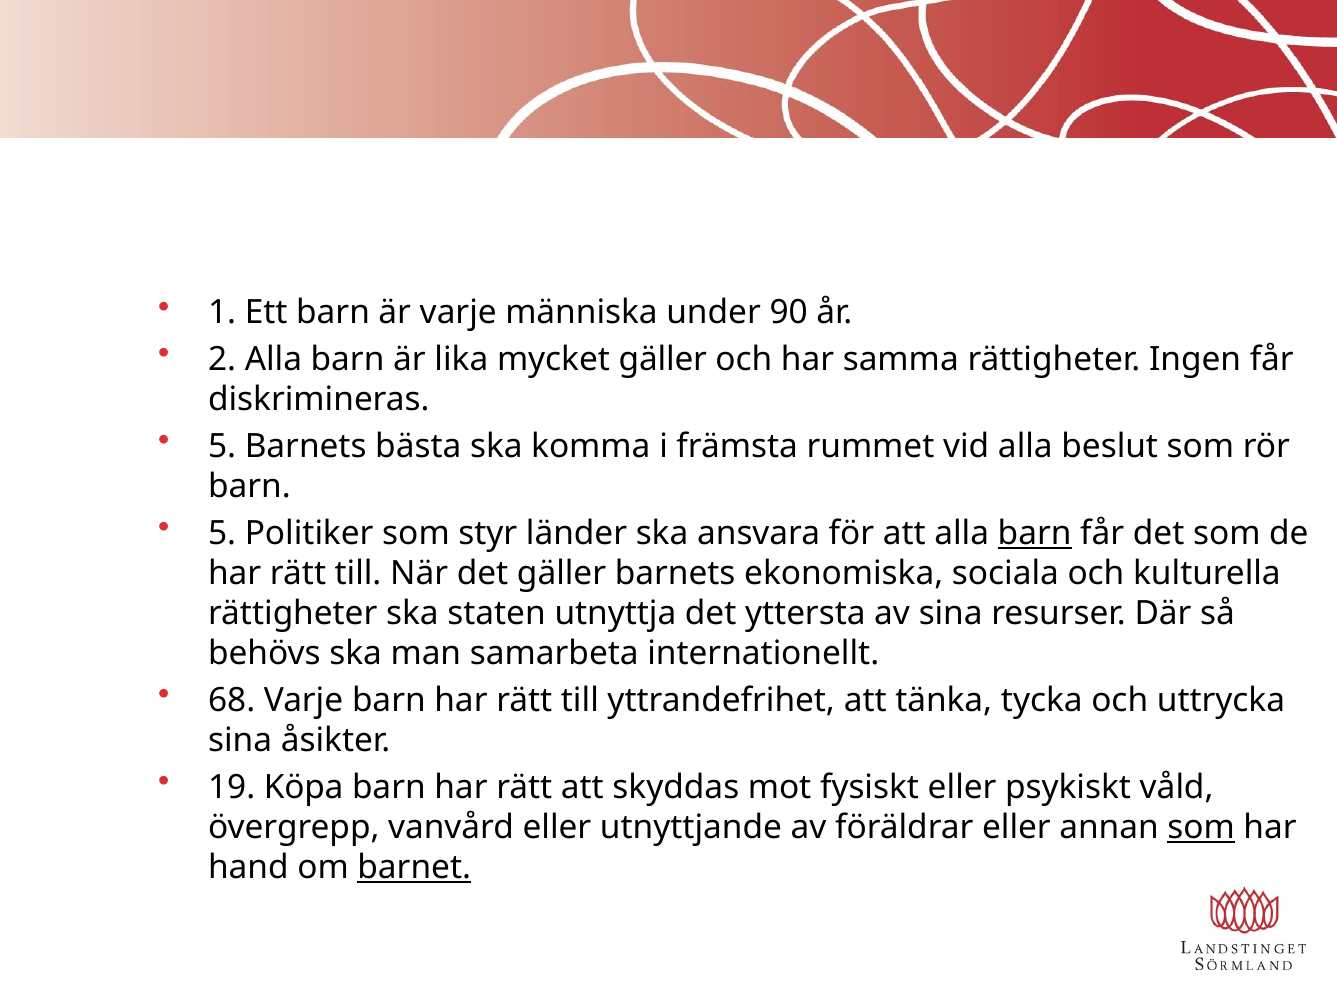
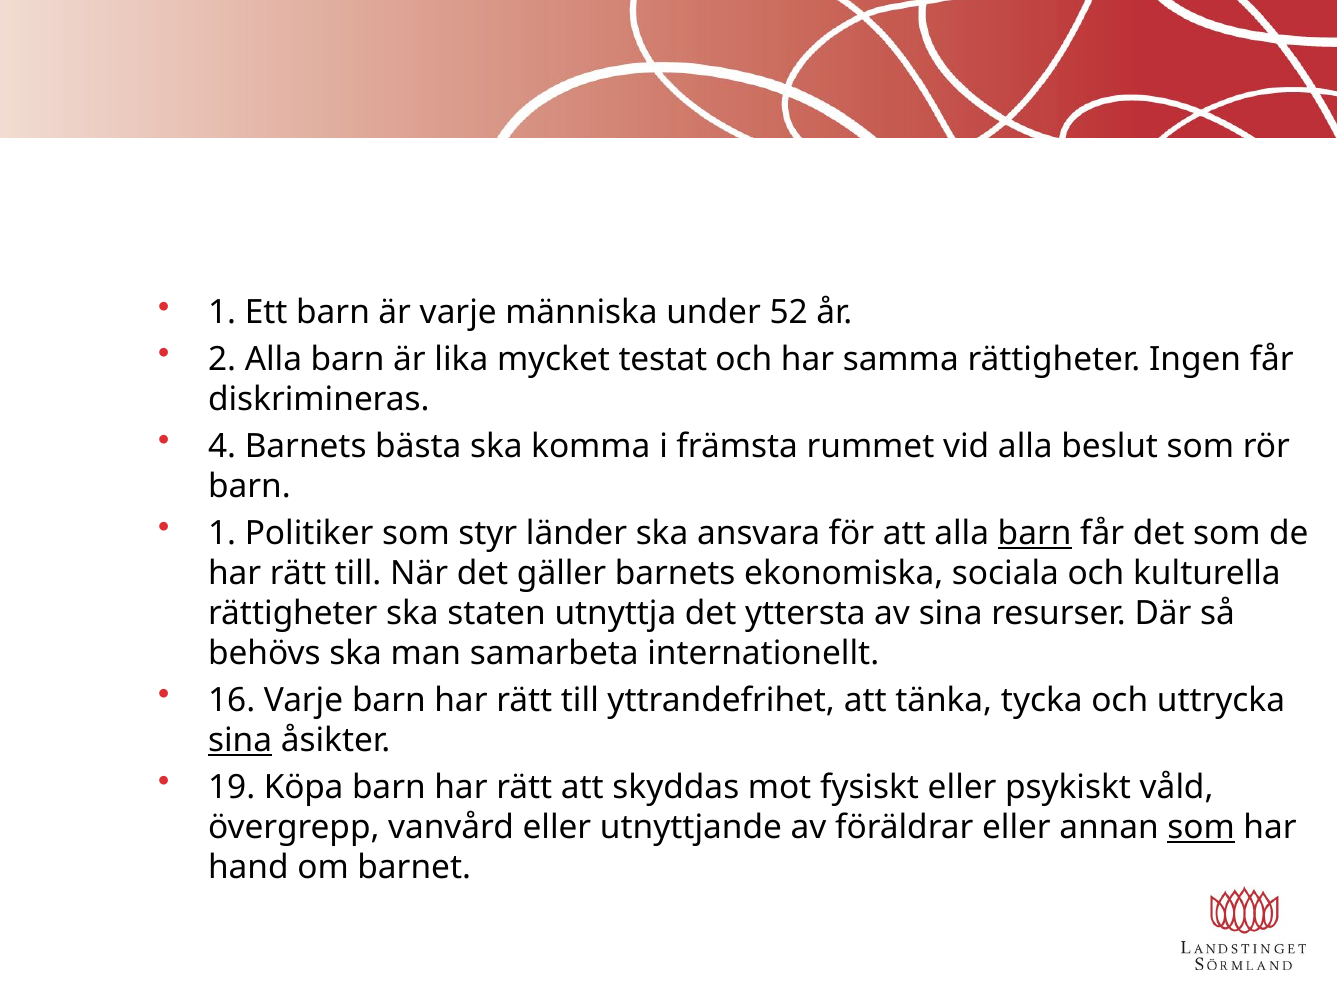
90: 90 -> 52
mycket gäller: gäller -> testat
5 at (222, 446): 5 -> 4
5 at (222, 533): 5 -> 1
68: 68 -> 16
sina at (240, 740) underline: none -> present
barnet underline: present -> none
